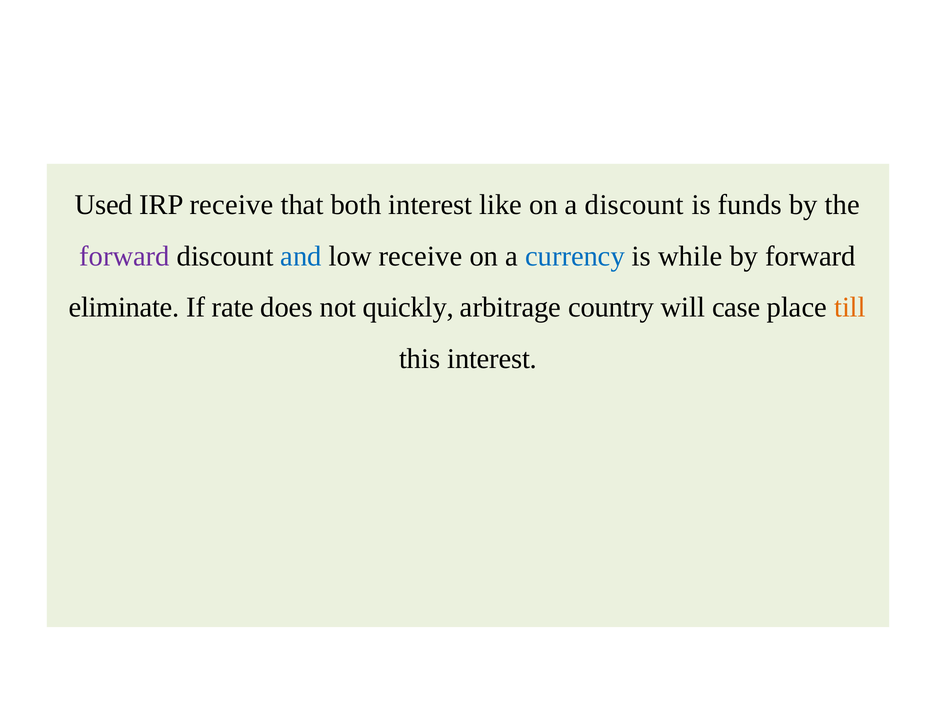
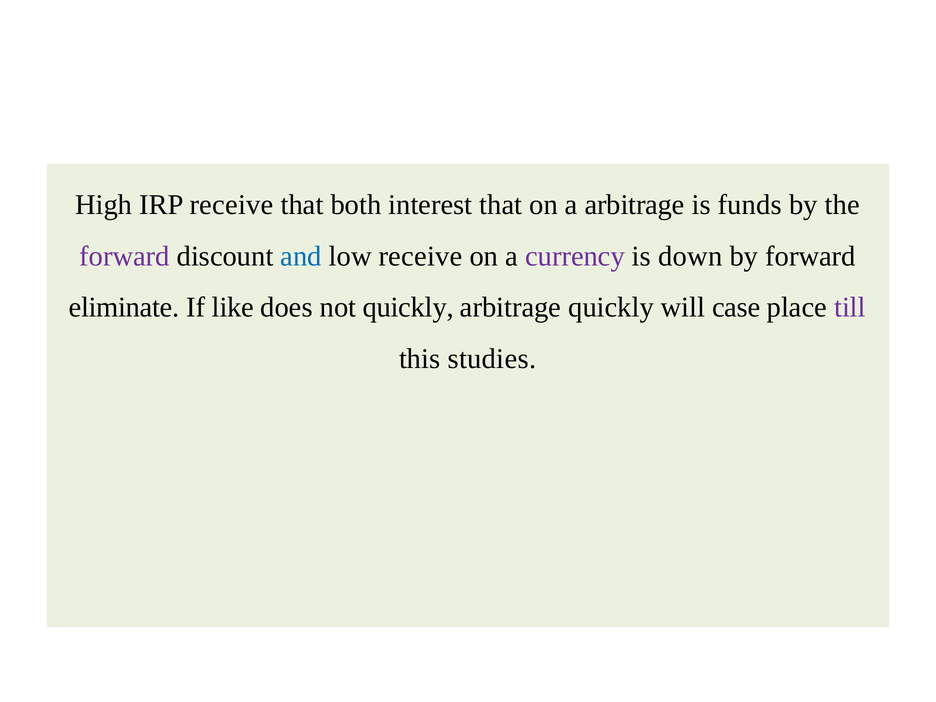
Used: Used -> High
interest like: like -> that
a discount: discount -> arbitrage
currency colour: blue -> purple
while: while -> down
rate: rate -> like
arbitrage country: country -> quickly
till colour: orange -> purple
this interest: interest -> studies
